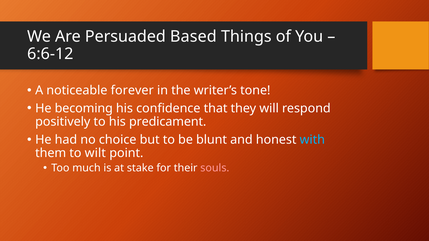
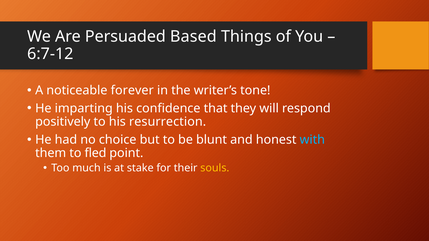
6:6-12: 6:6-12 -> 6:7-12
becoming: becoming -> imparting
predicament: predicament -> resurrection
wilt: wilt -> fled
souls colour: pink -> yellow
